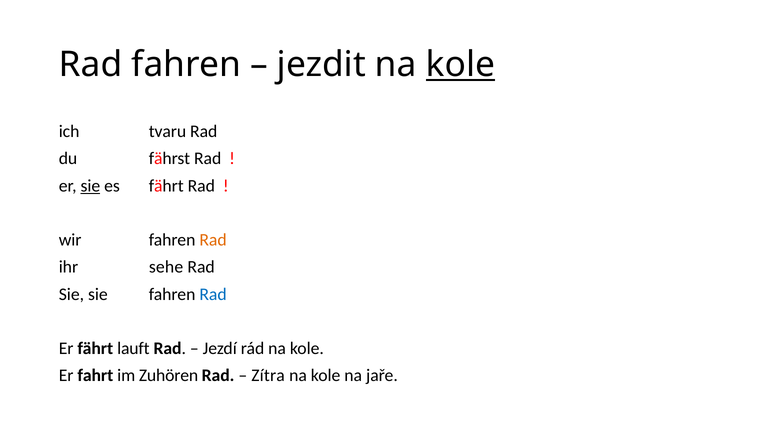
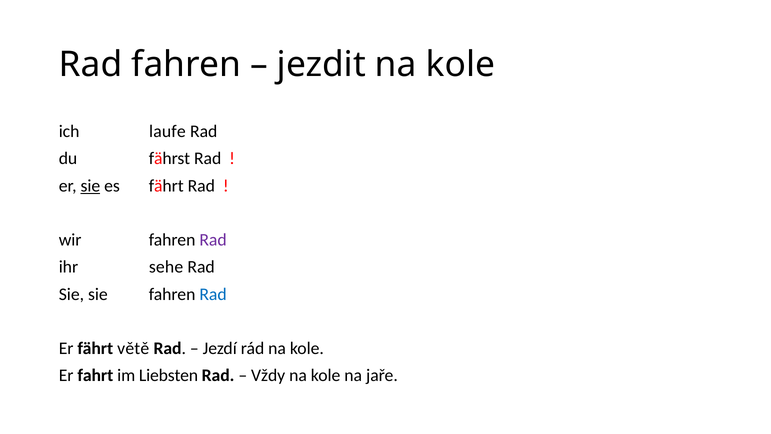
kole at (460, 65) underline: present -> none
tvaru: tvaru -> laufe
Rad at (213, 240) colour: orange -> purple
lauft: lauft -> větě
Zuhören: Zuhören -> Liebsten
Zítra: Zítra -> Vždy
